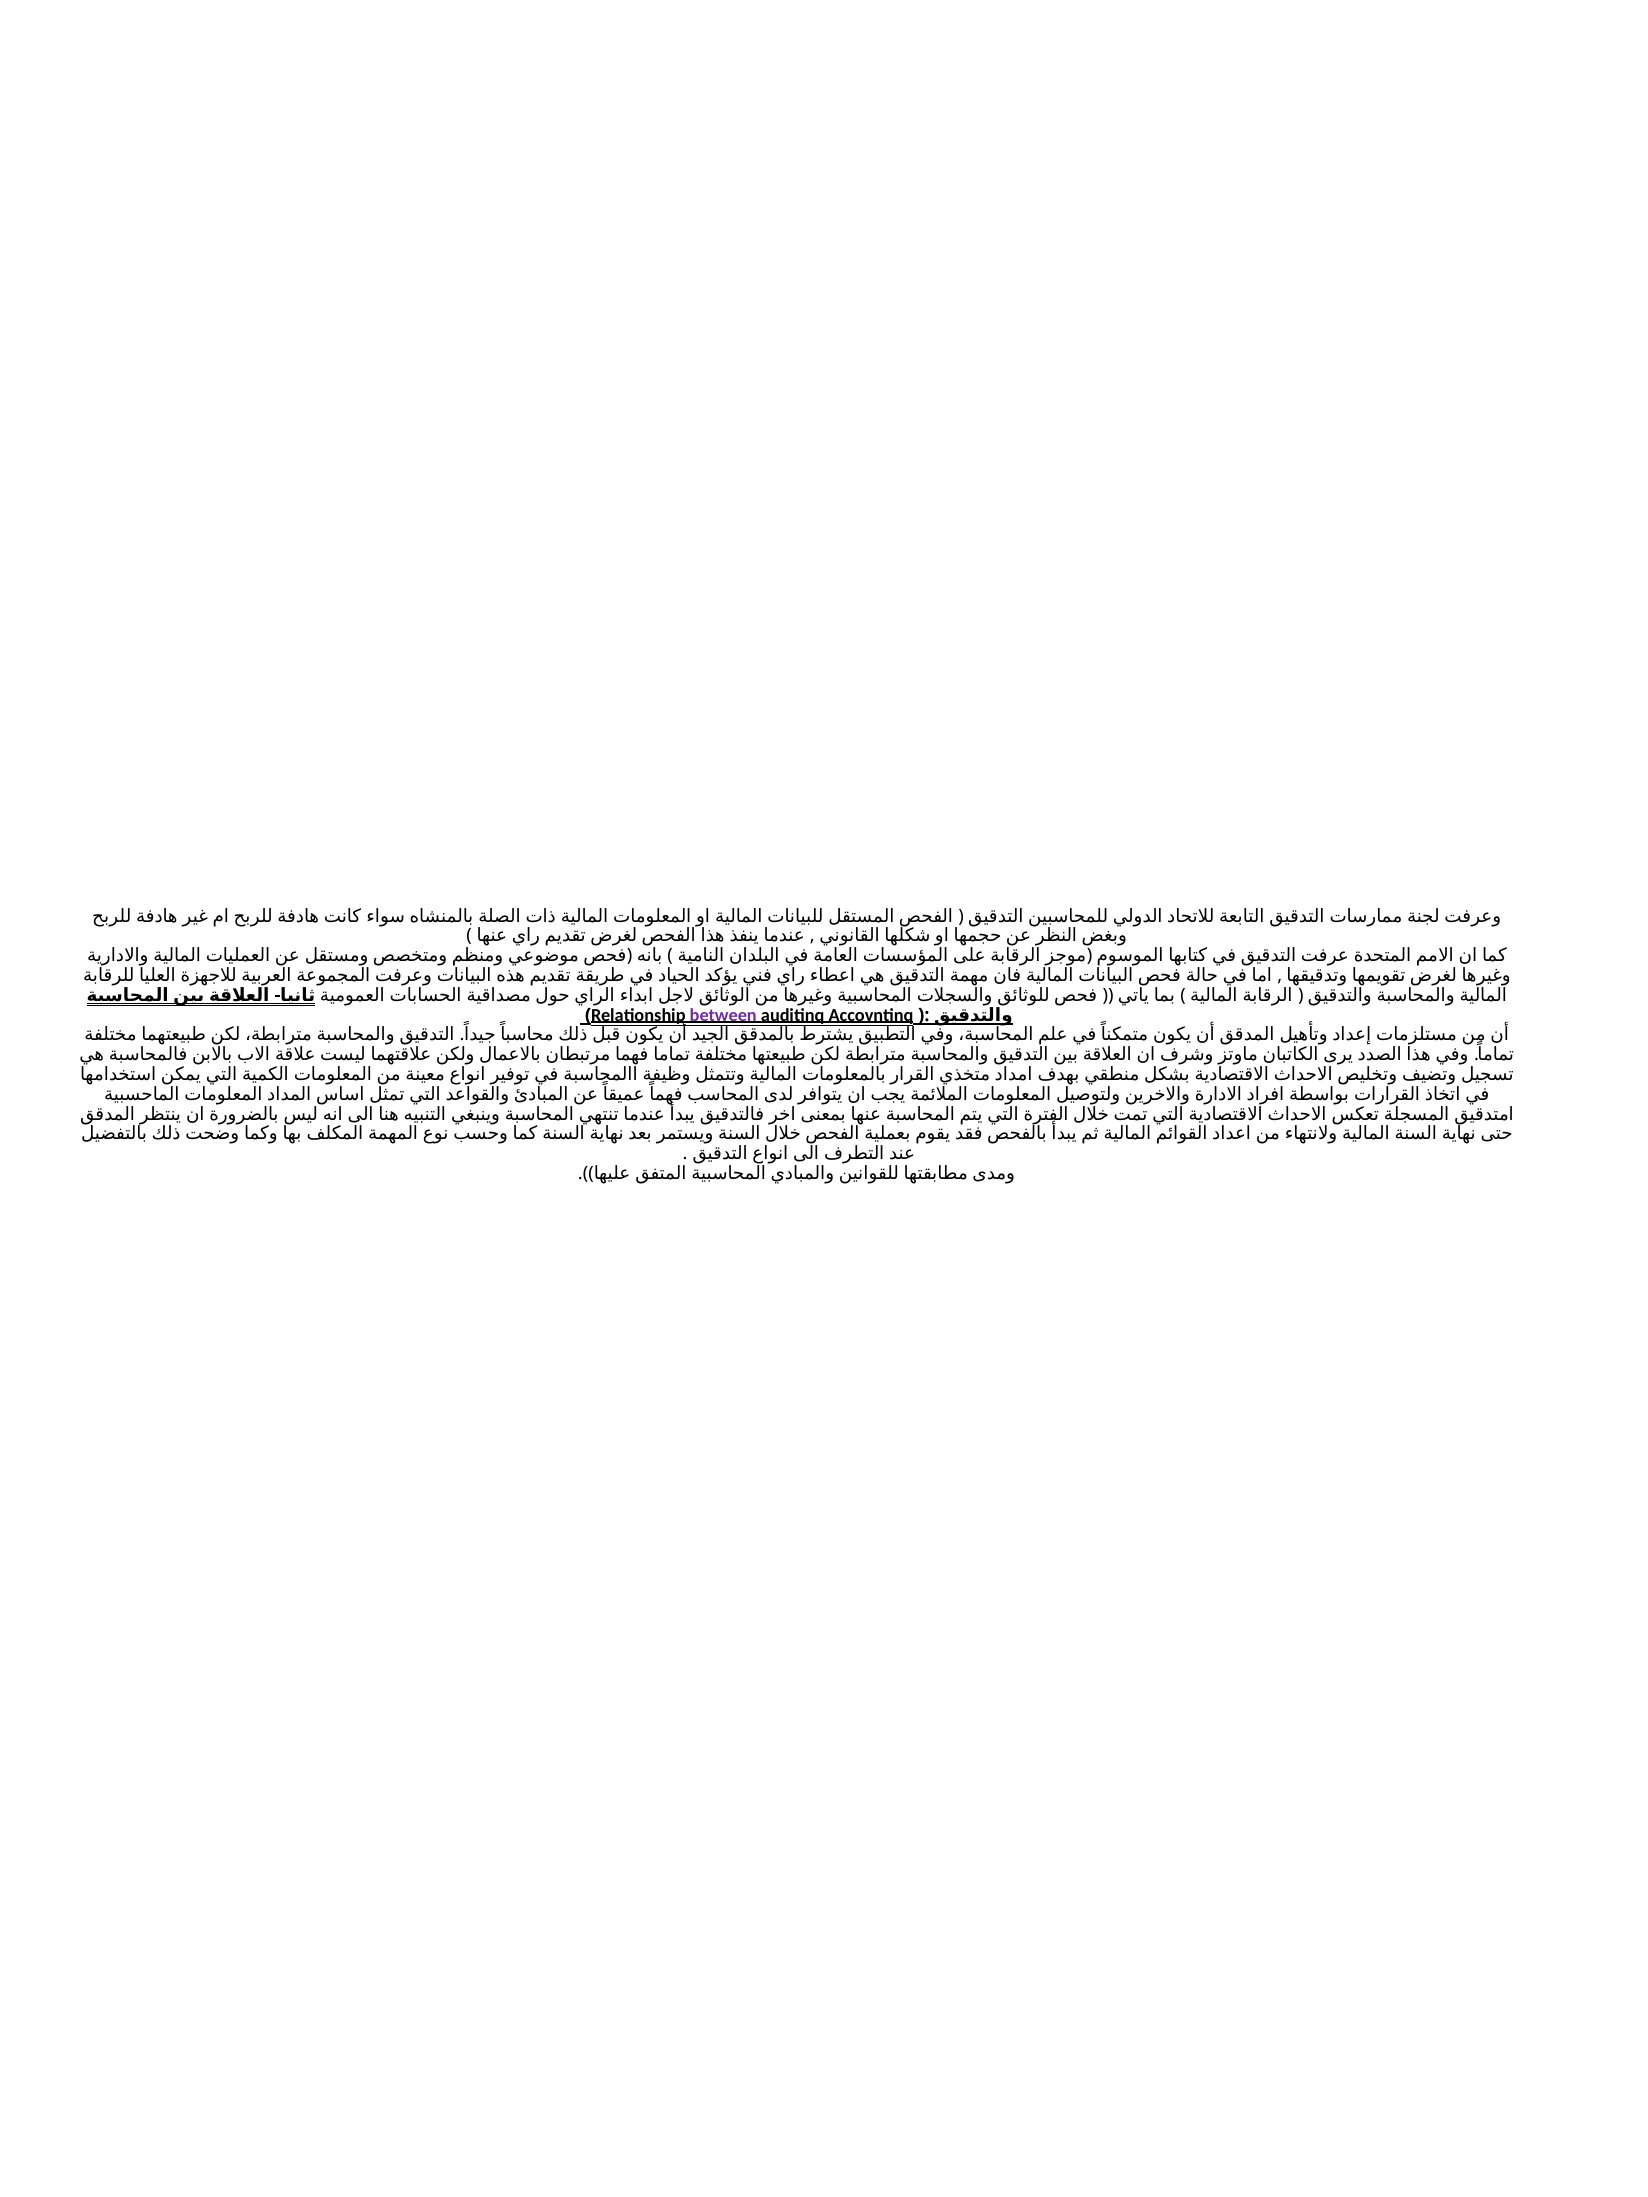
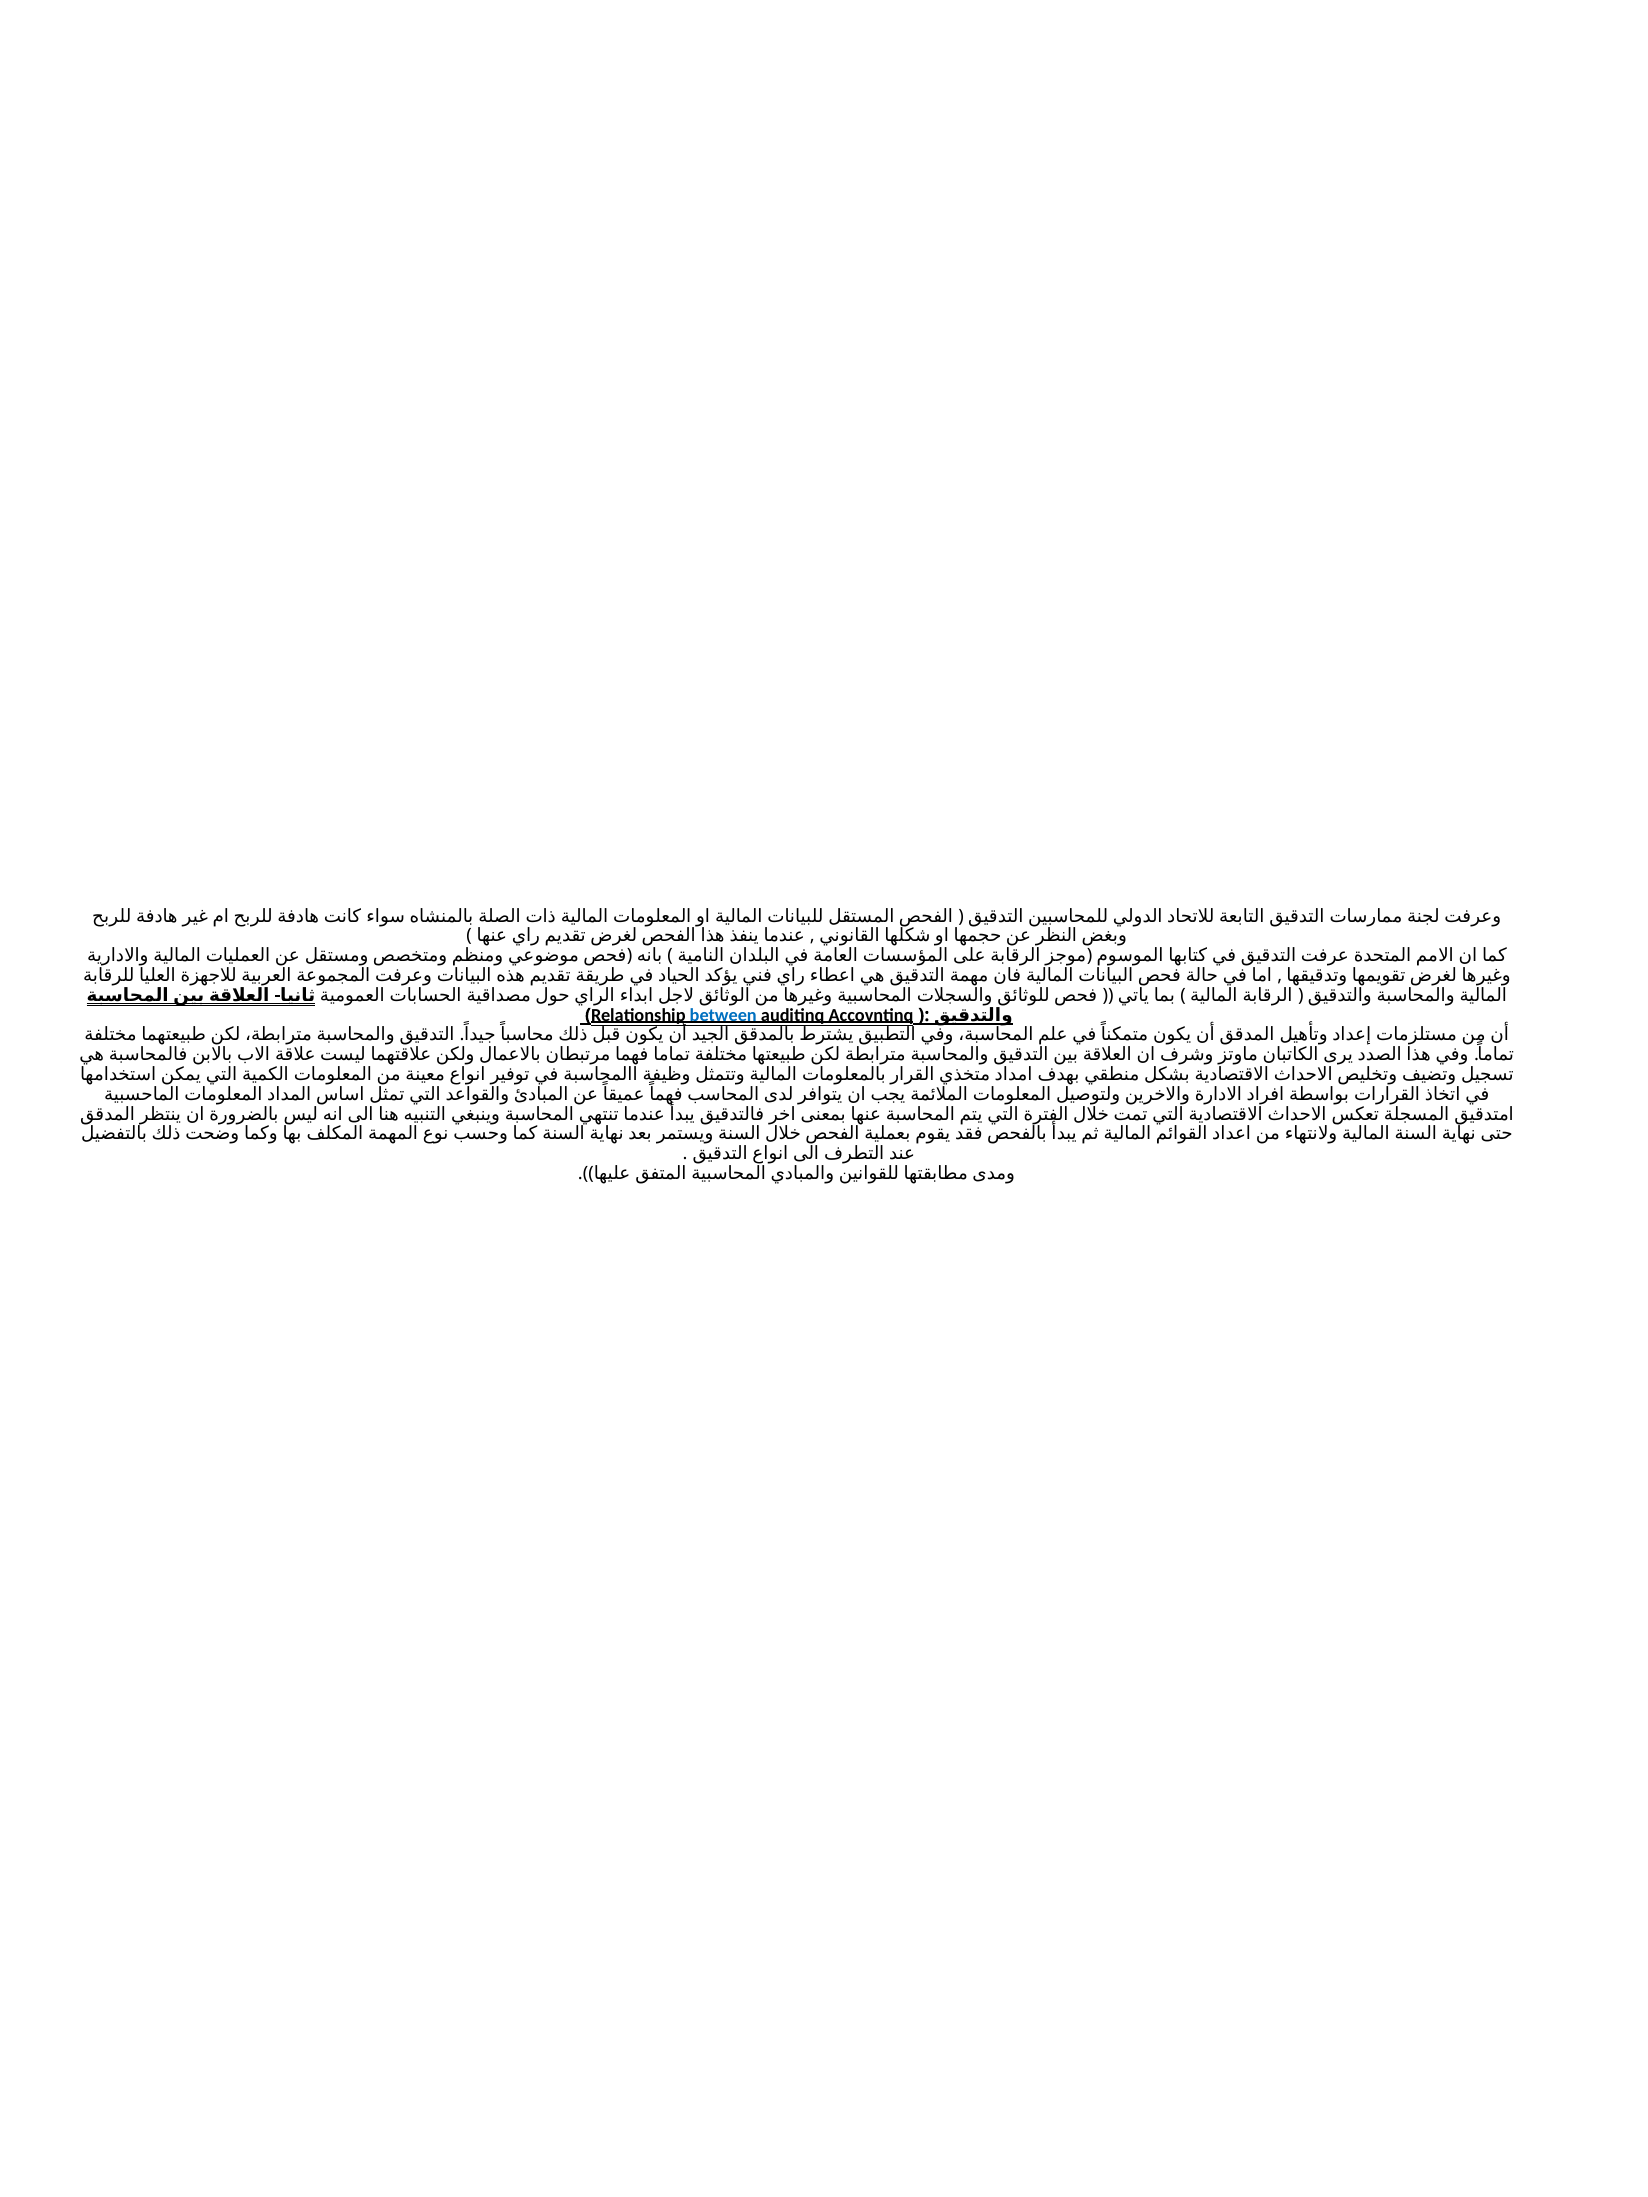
between colour: purple -> blue
